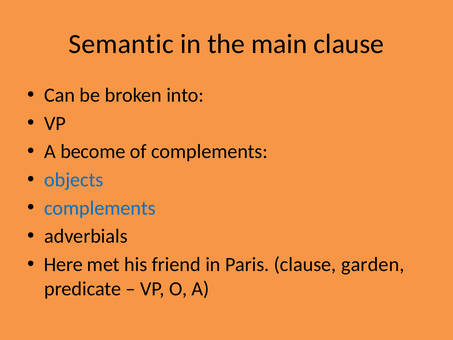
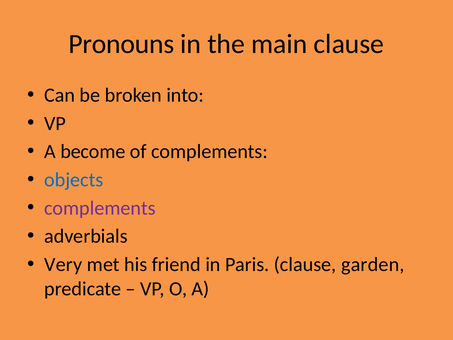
Semantic: Semantic -> Pronouns
complements at (100, 208) colour: blue -> purple
Here: Here -> Very
